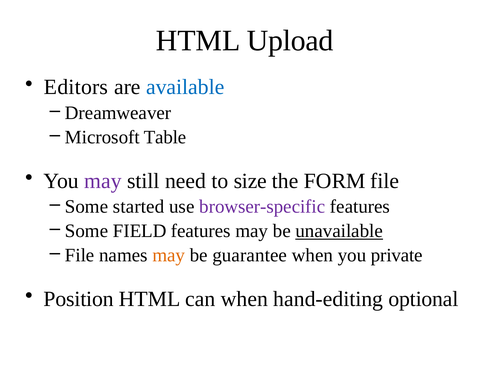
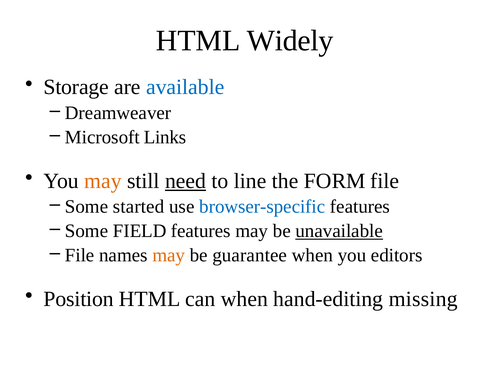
Upload: Upload -> Widely
Editors: Editors -> Storage
Table: Table -> Links
may at (103, 181) colour: purple -> orange
need underline: none -> present
size: size -> line
browser-specific colour: purple -> blue
private: private -> editors
optional: optional -> missing
